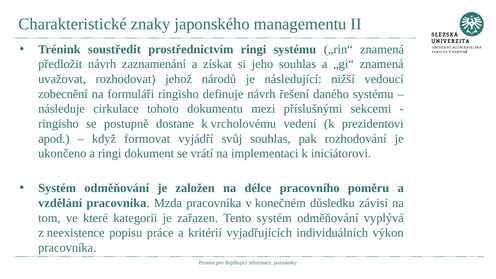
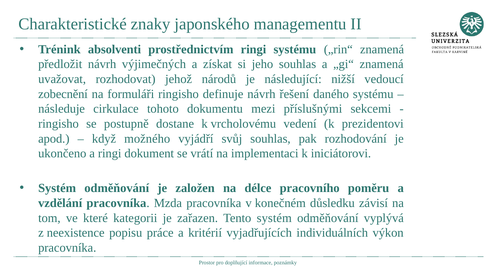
soustředit: soustředit -> absolventi
zaznamenání: zaznamenání -> výjimečných
formovat: formovat -> možného
